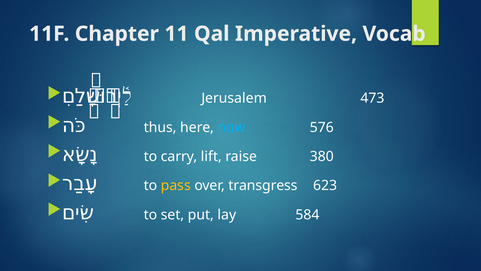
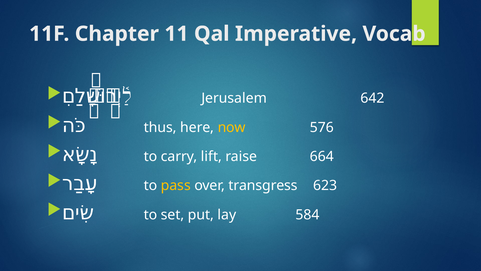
473: 473 -> 642
now colour: light blue -> yellow
380: 380 -> 664
